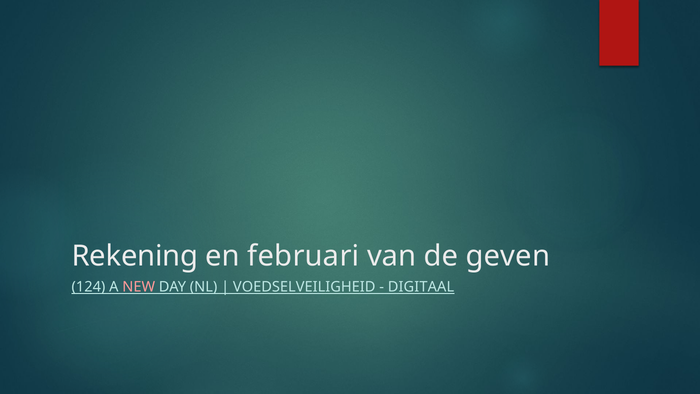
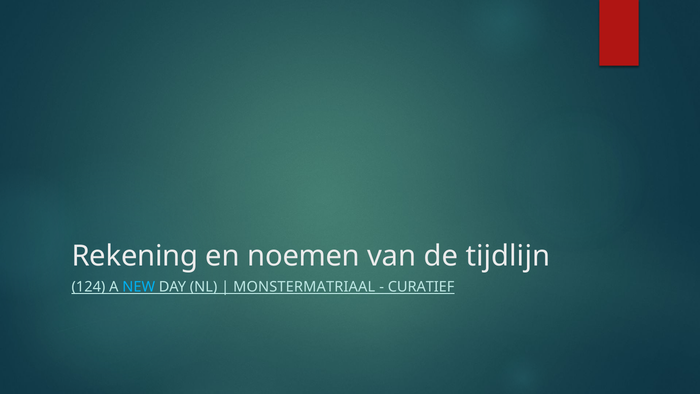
februari: februari -> noemen
geven: geven -> tijdlijn
NEW colour: pink -> light blue
VOEDSELVEILIGHEID: VOEDSELVEILIGHEID -> MONSTERMATRIAAL
DIGITAAL: DIGITAAL -> CURATIEF
